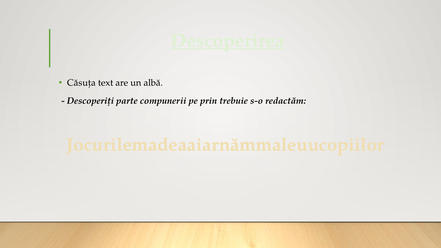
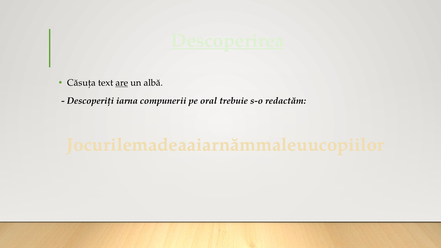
are underline: none -> present
parte: parte -> iarna
prin: prin -> oral
